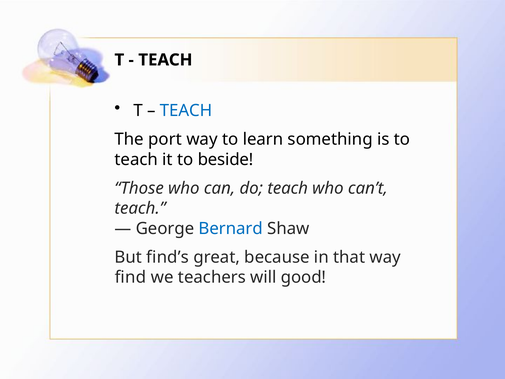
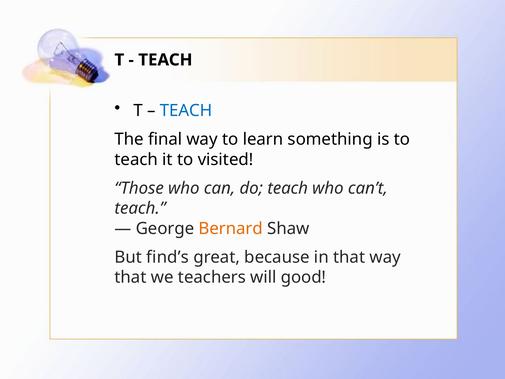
port: port -> final
beside: beside -> visited
Bernard colour: blue -> orange
find at (130, 277): find -> that
